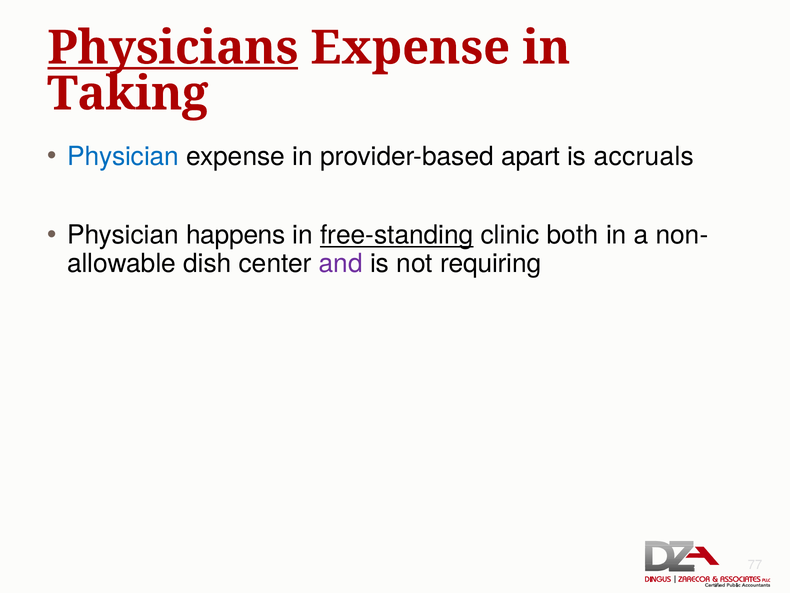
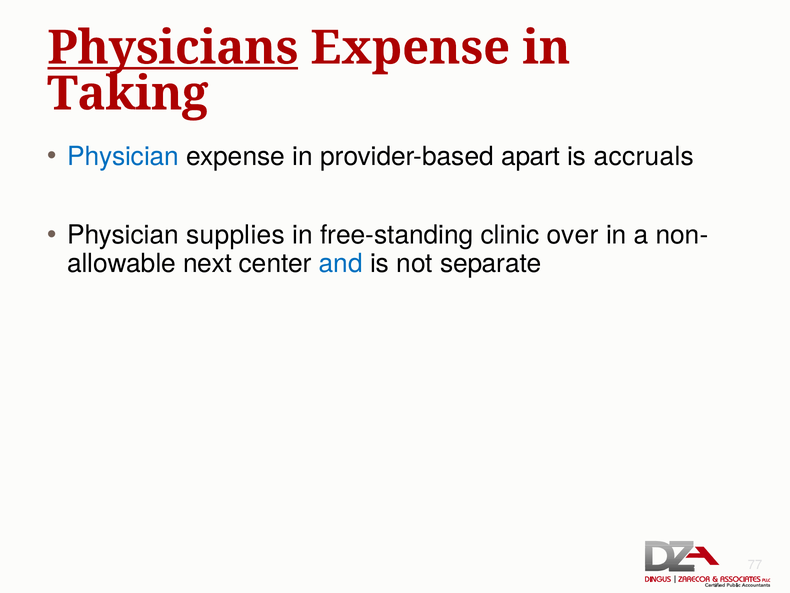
happens: happens -> supplies
free-standing underline: present -> none
both: both -> over
dish: dish -> next
and colour: purple -> blue
requiring: requiring -> separate
